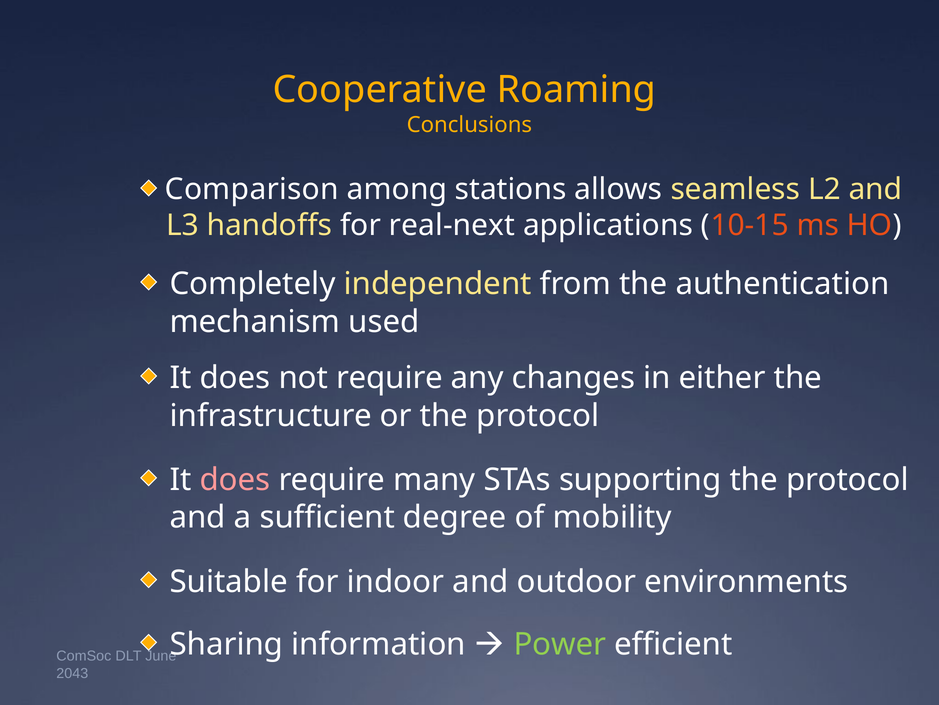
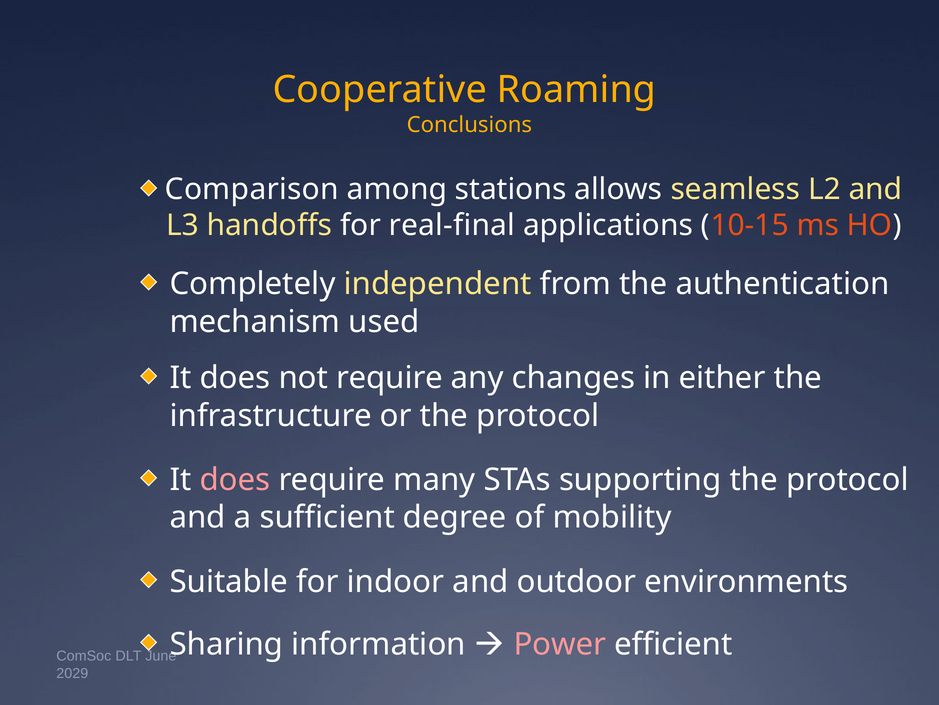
real-next: real-next -> real-final
Power colour: light green -> pink
2043: 2043 -> 2029
